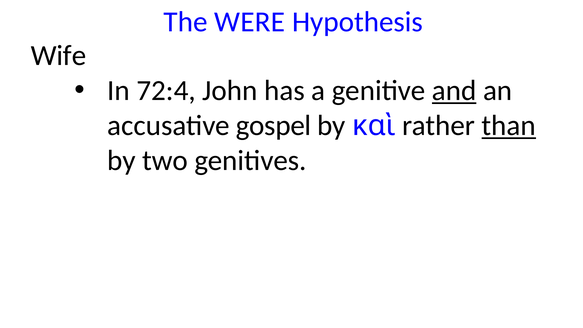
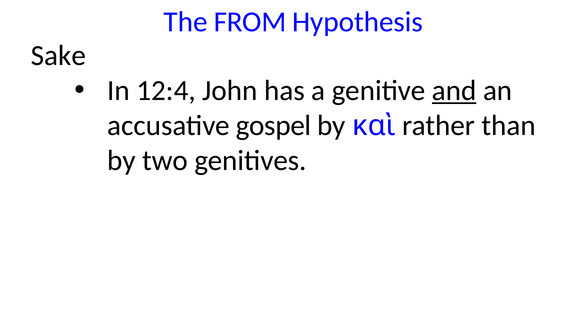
WERE: WERE -> FROM
Wife: Wife -> Sake
72:4: 72:4 -> 12:4
than underline: present -> none
